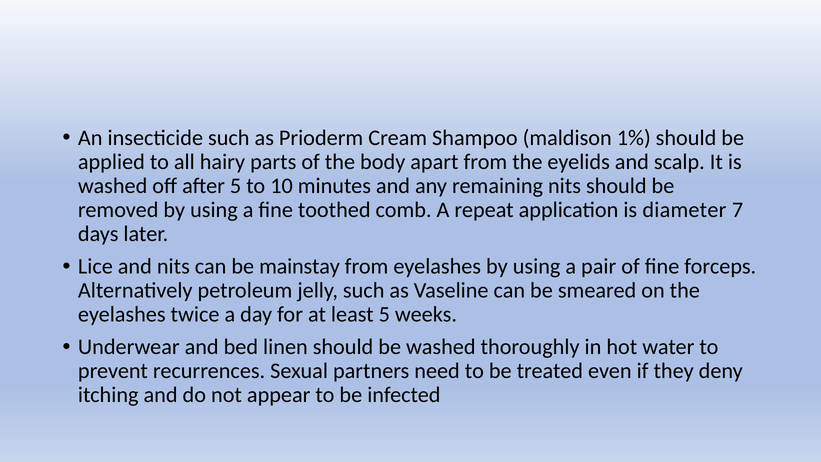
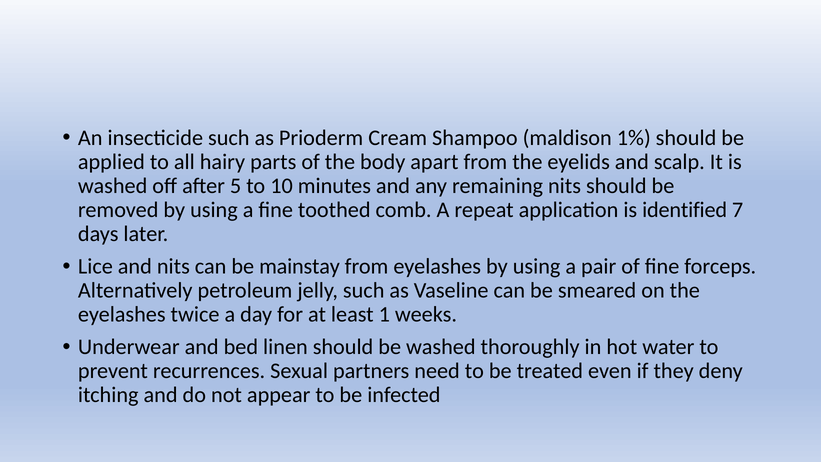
diameter: diameter -> identified
least 5: 5 -> 1
